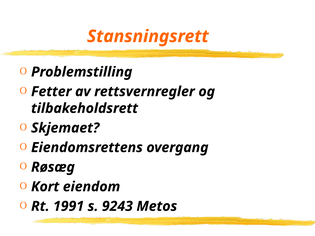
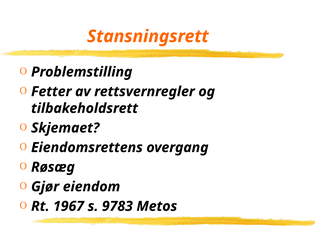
Kort: Kort -> Gjør
1991: 1991 -> 1967
9243: 9243 -> 9783
